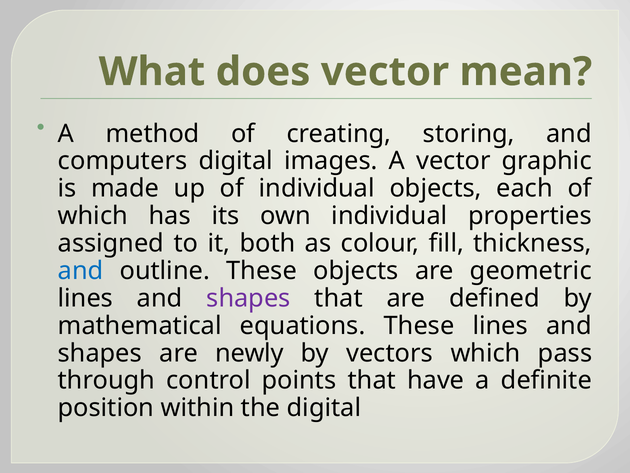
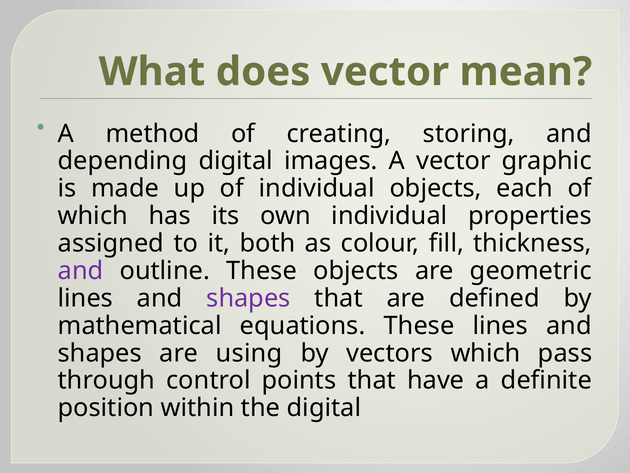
computers: computers -> depending
and at (81, 271) colour: blue -> purple
newly: newly -> using
